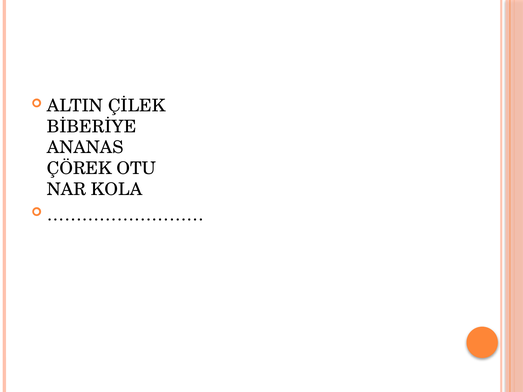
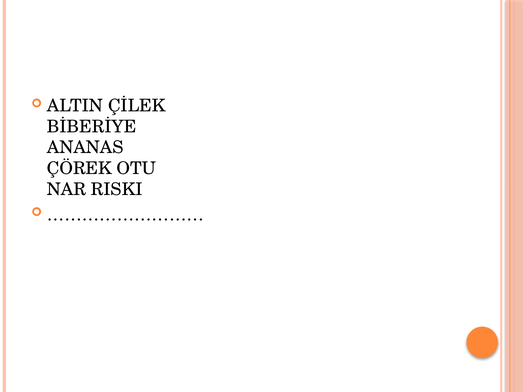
KOLA: KOLA -> RISKI
